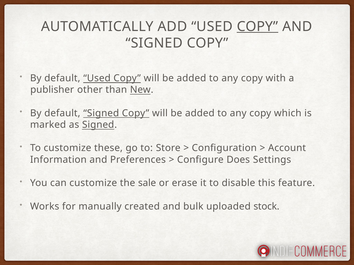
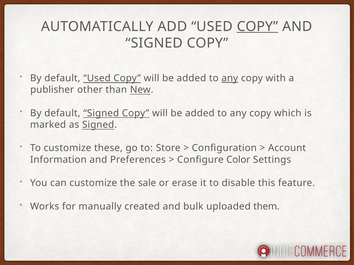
any at (230, 78) underline: none -> present
Does: Does -> Color
stock: stock -> them
